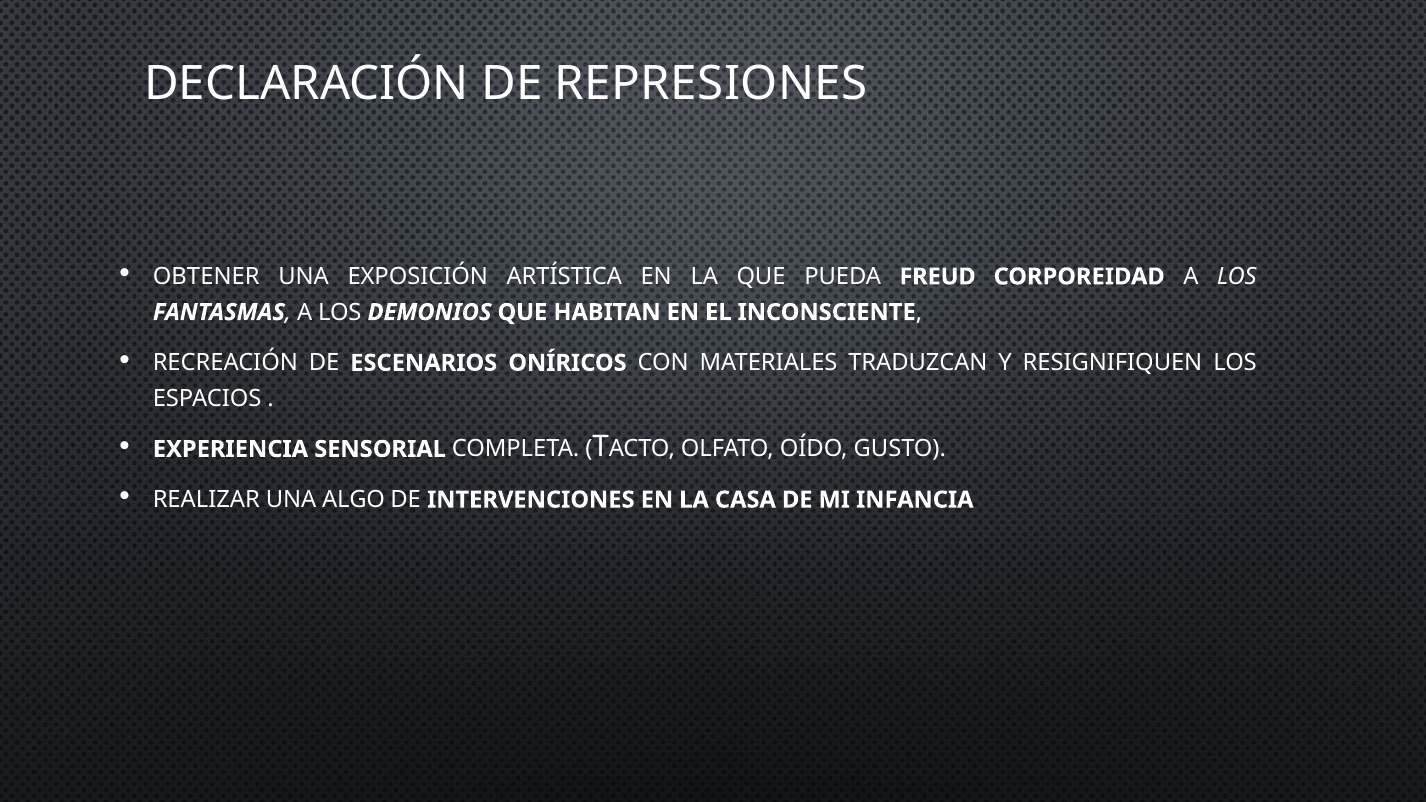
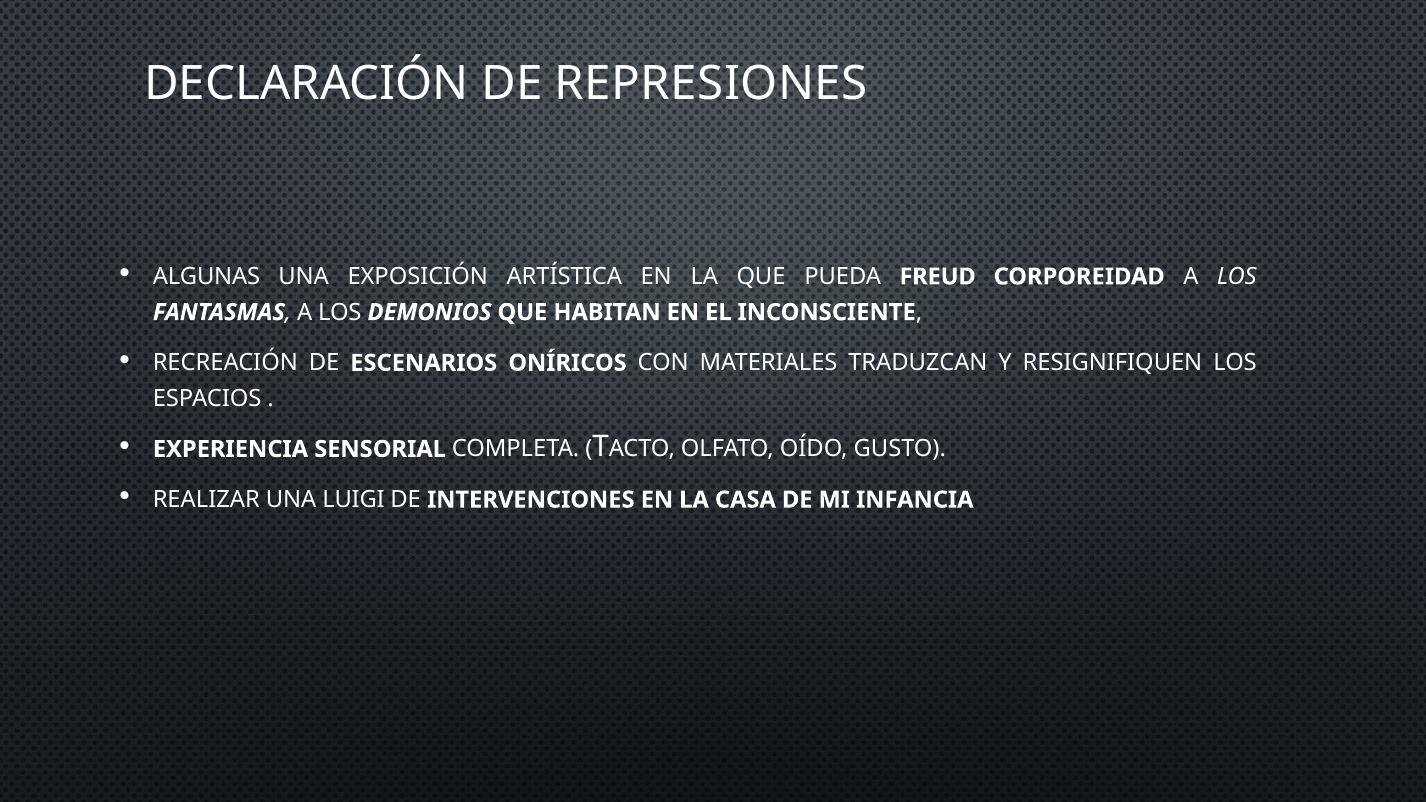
OBTENER: OBTENER -> ALGUNAS
ALGO: ALGO -> LUIGI
